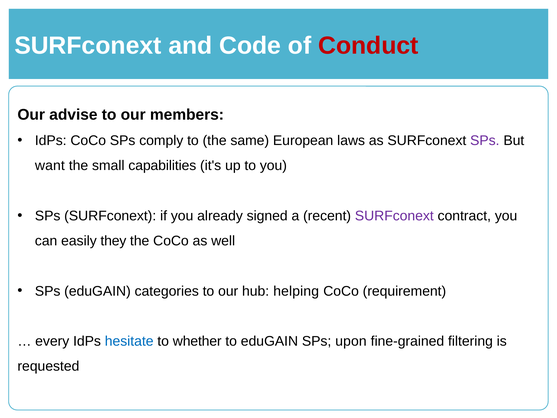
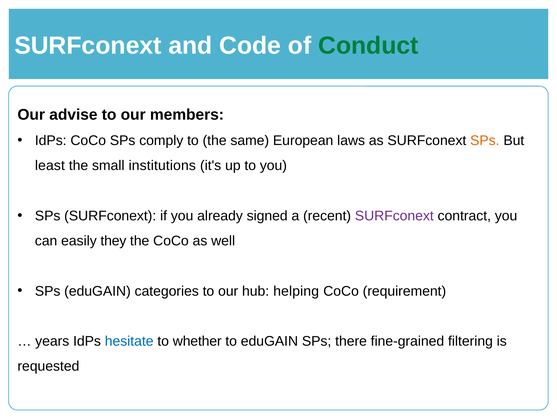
Conduct colour: red -> green
SPs at (485, 141) colour: purple -> orange
want: want -> least
capabilities: capabilities -> institutions
every: every -> years
upon: upon -> there
